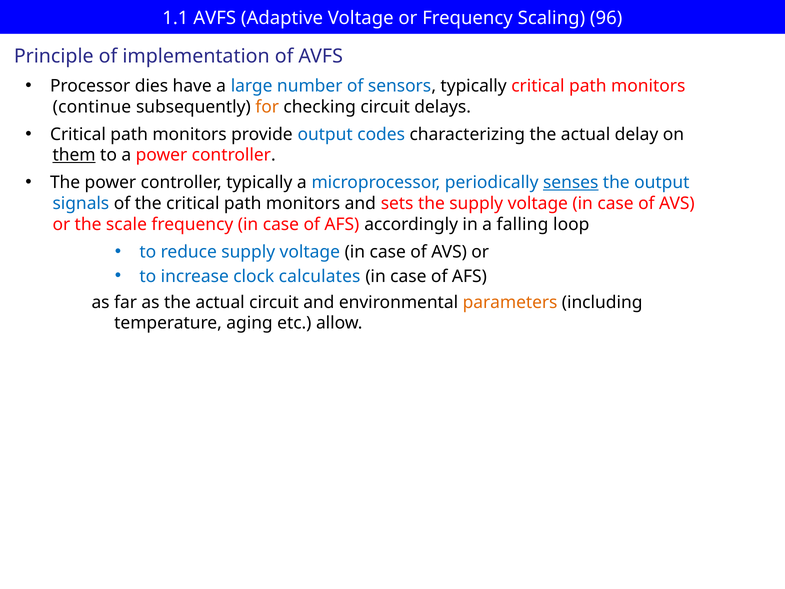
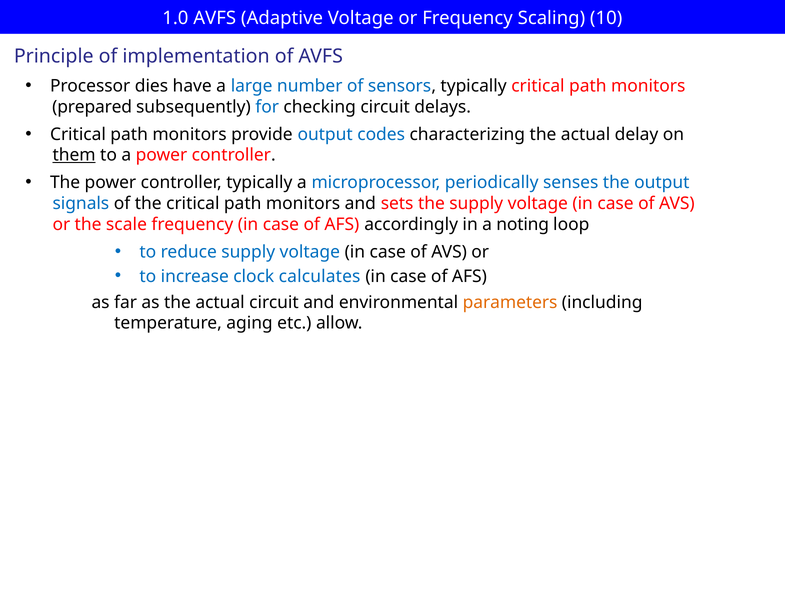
1.1: 1.1 -> 1.0
96: 96 -> 10
continue: continue -> prepared
for colour: orange -> blue
senses underline: present -> none
falling: falling -> noting
